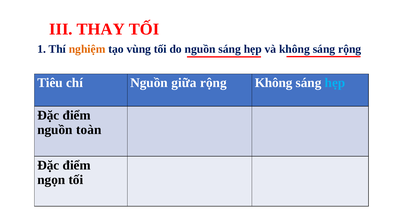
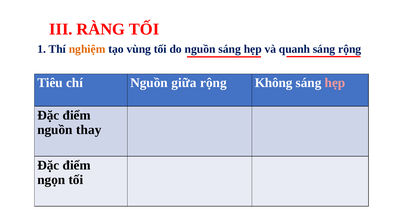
THAY: THAY -> RÀNG
và không: không -> quanh
hẹp at (335, 83) colour: light blue -> pink
toàn: toàn -> thay
